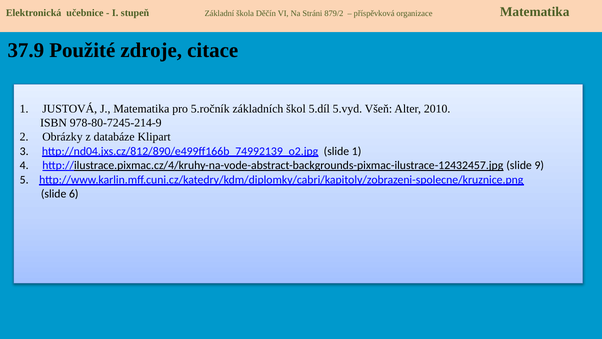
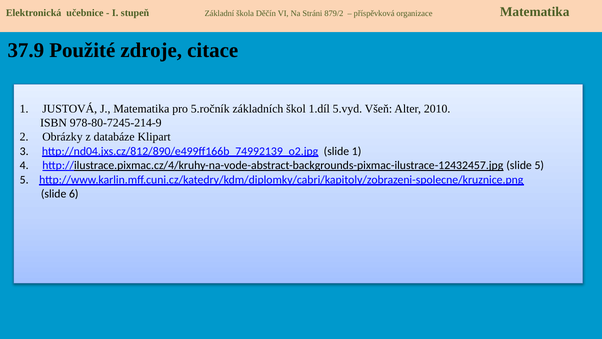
5.díl: 5.díl -> 1.díl
slide 9: 9 -> 5
